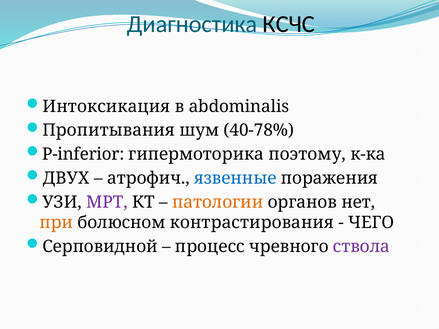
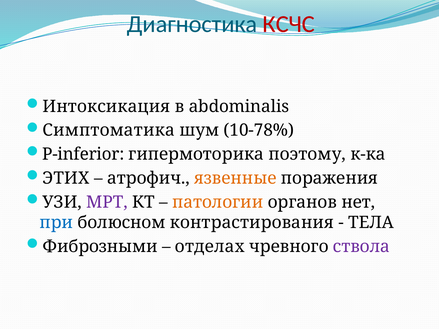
КСЧС colour: black -> red
Пропитывания: Пропитывания -> Симптоматика
40-78%: 40-78% -> 10-78%
ДВУХ: ДВУХ -> ЭТИХ
язвенные colour: blue -> orange
при colour: orange -> blue
ЧЕГО: ЧЕГО -> ТЕЛА
Серповидной: Серповидной -> Фиброзными
процесс: процесс -> отделах
